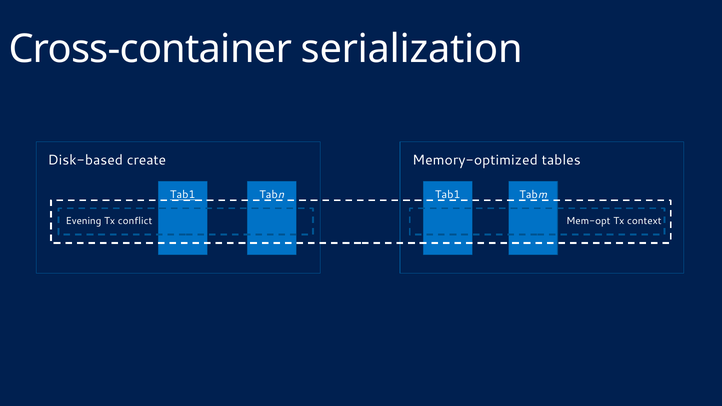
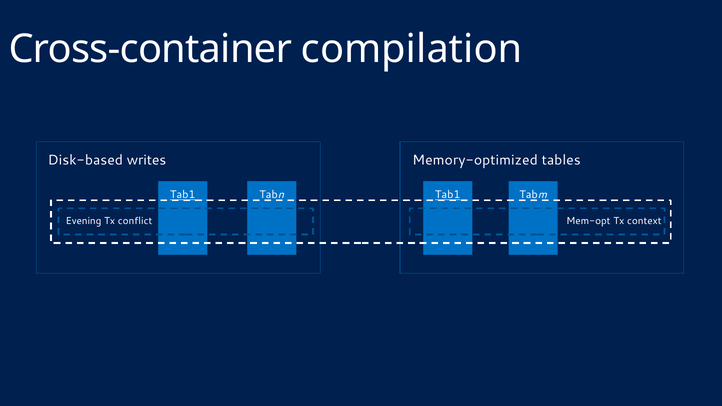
serialization: serialization -> compilation
create: create -> writes
Tab1 at (448, 195) underline: none -> present
